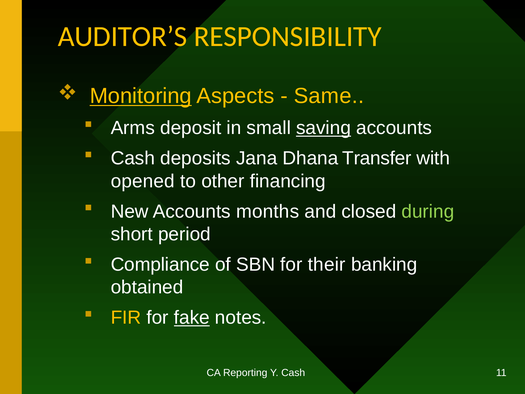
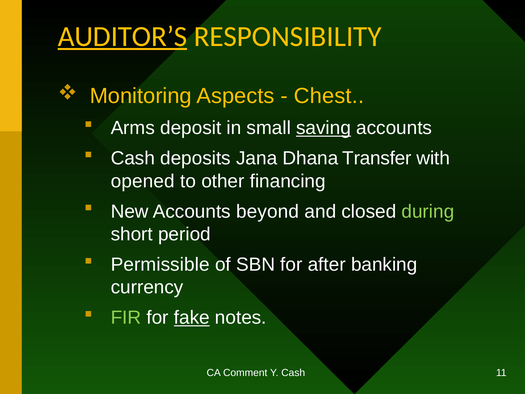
AUDITOR’S underline: none -> present
Monitoring underline: present -> none
Same: Same -> Chest
months: months -> beyond
Compliance: Compliance -> Permissible
their: their -> after
obtained: obtained -> currency
FIR colour: yellow -> light green
Reporting: Reporting -> Comment
